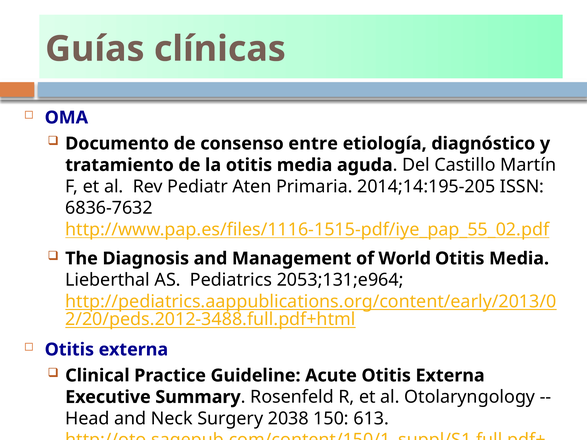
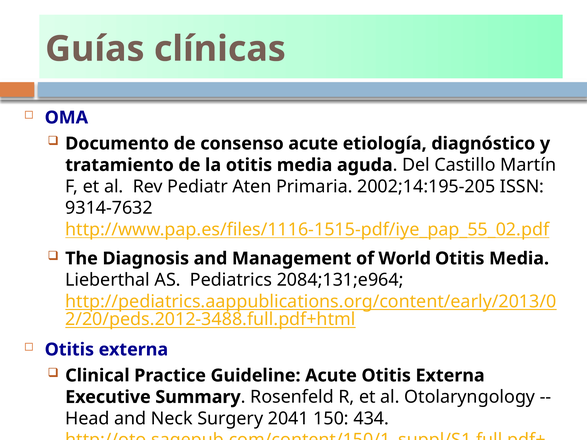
consenso entre: entre -> acute
2014;14:195-205: 2014;14:195-205 -> 2002;14:195-205
6836-7632: 6836-7632 -> 9314-7632
2053;131;e964: 2053;131;e964 -> 2084;131;e964
2038: 2038 -> 2041
613: 613 -> 434
